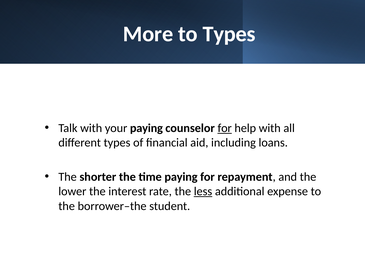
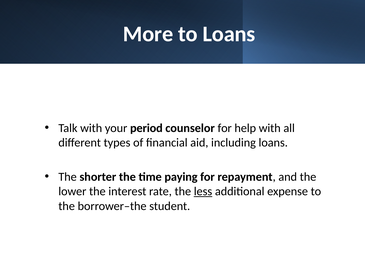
to Types: Types -> Loans
your paying: paying -> period
for at (225, 128) underline: present -> none
